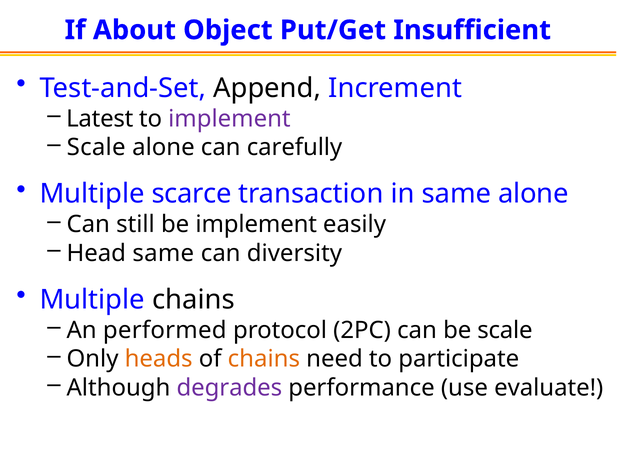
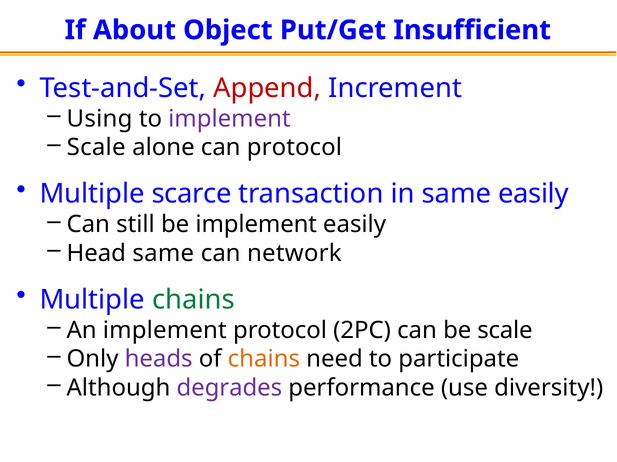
Append colour: black -> red
Latest: Latest -> Using
can carefully: carefully -> protocol
same alone: alone -> easily
diversity: diversity -> network
chains at (193, 300) colour: black -> green
An performed: performed -> implement
heads colour: orange -> purple
evaluate: evaluate -> diversity
